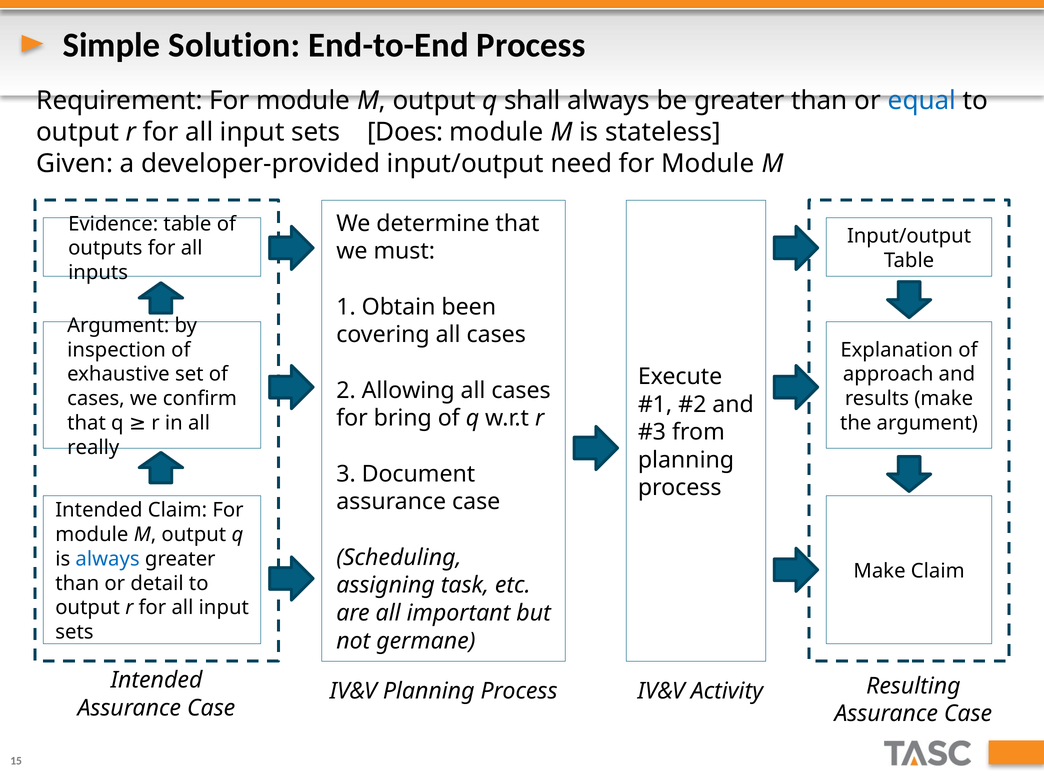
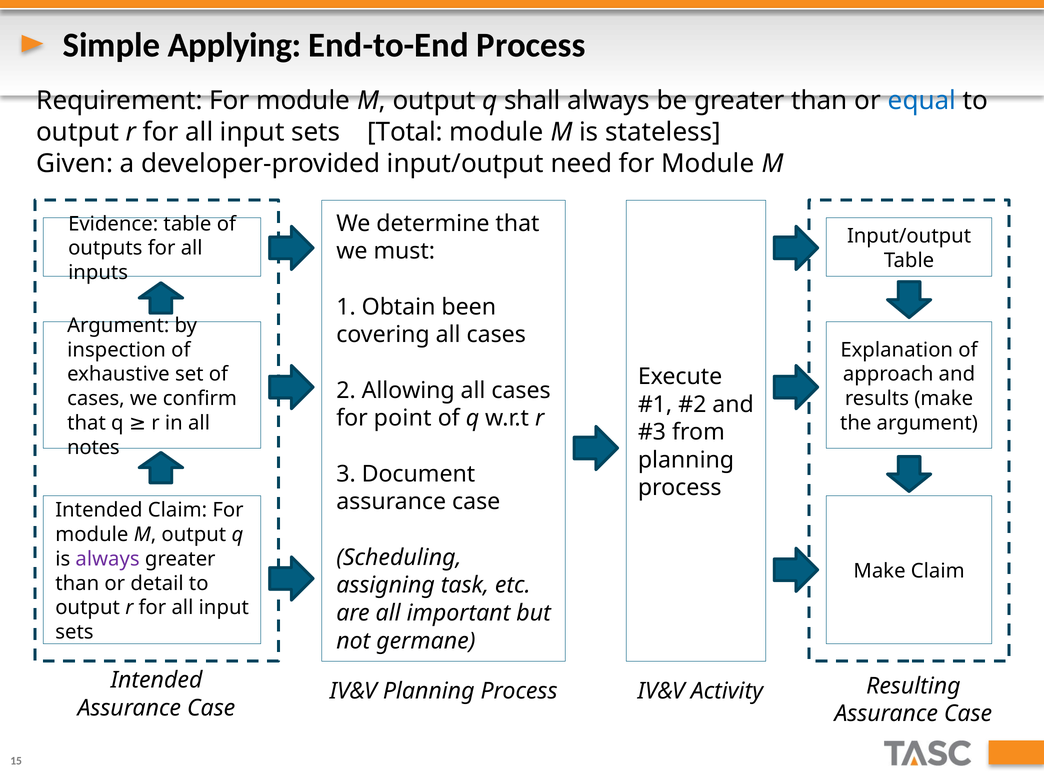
Solution: Solution -> Applying
Does: Does -> Total
bring: bring -> point
really: really -> notes
always at (108, 559) colour: blue -> purple
